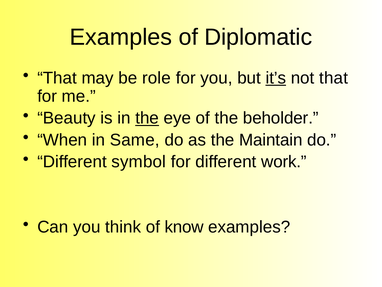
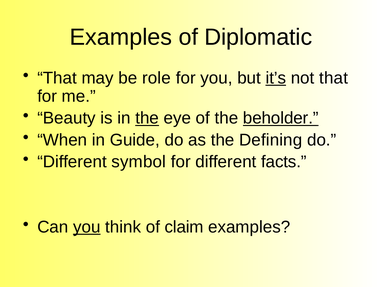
beholder underline: none -> present
Same: Same -> Guide
Maintain: Maintain -> Defining
work: work -> facts
you at (87, 227) underline: none -> present
know: know -> claim
